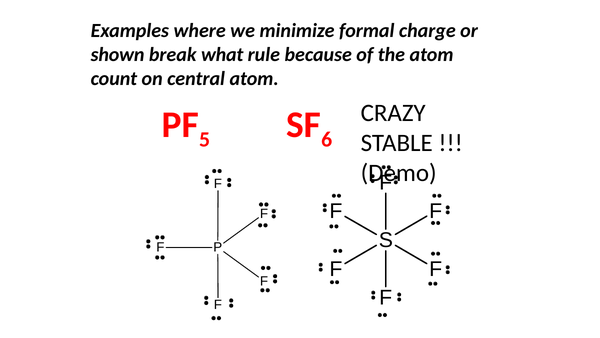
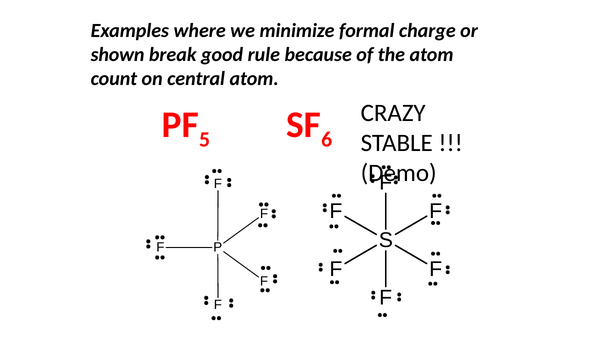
what: what -> good
